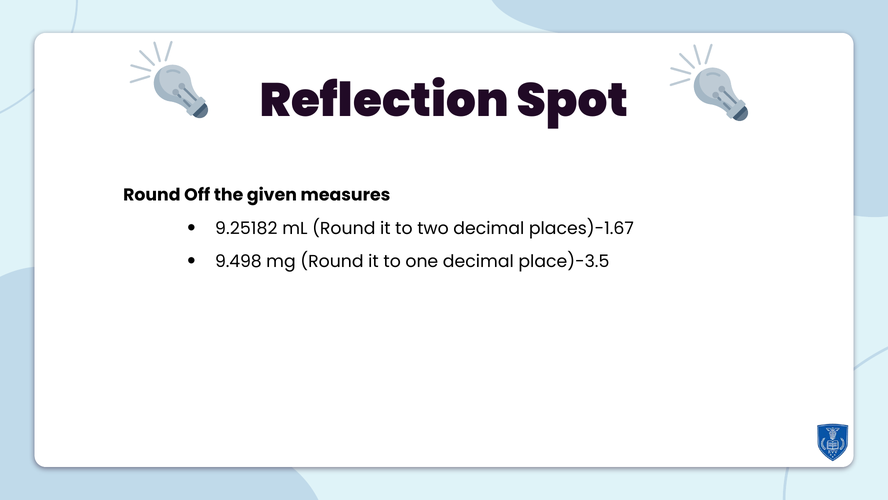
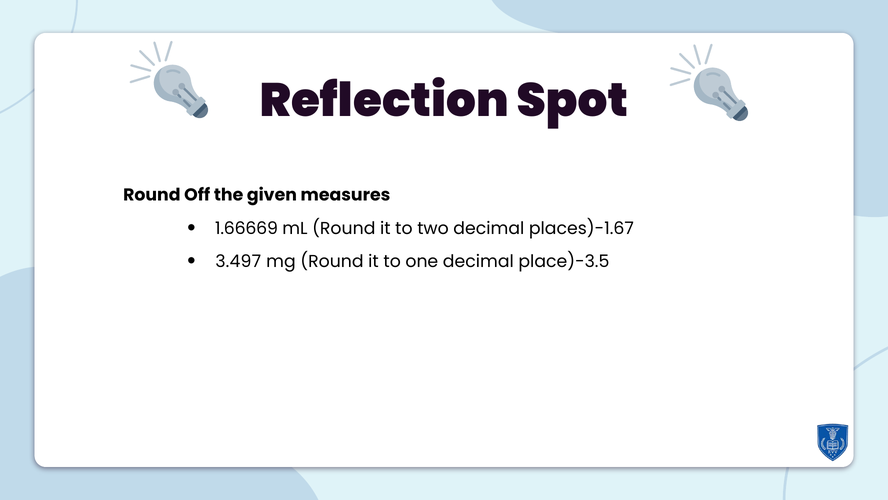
9.25182: 9.25182 -> 1.66669
9.498: 9.498 -> 3.497
